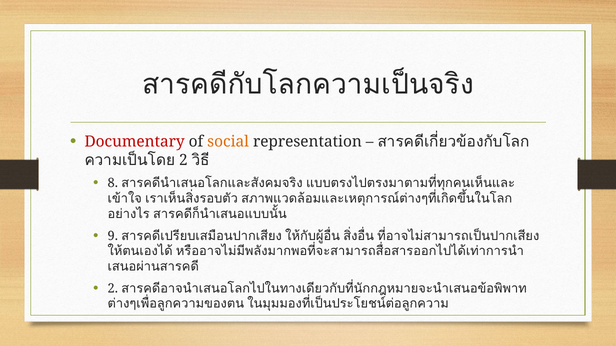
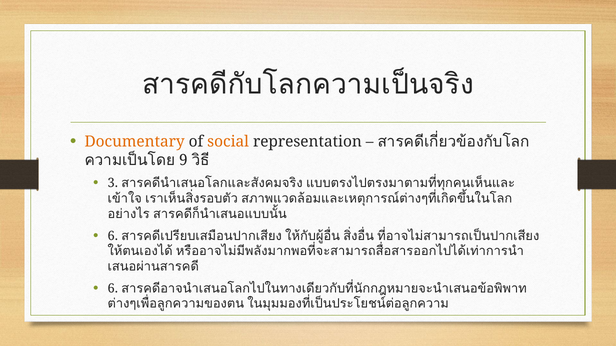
Documentary colour: red -> orange
2 at (183, 160): 2 -> 9
8: 8 -> 3
9 at (113, 236): 9 -> 6
2 at (113, 289): 2 -> 6
